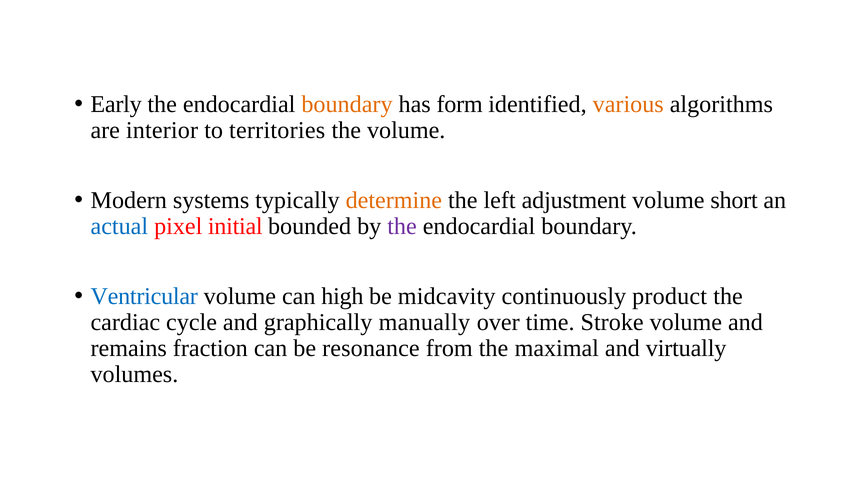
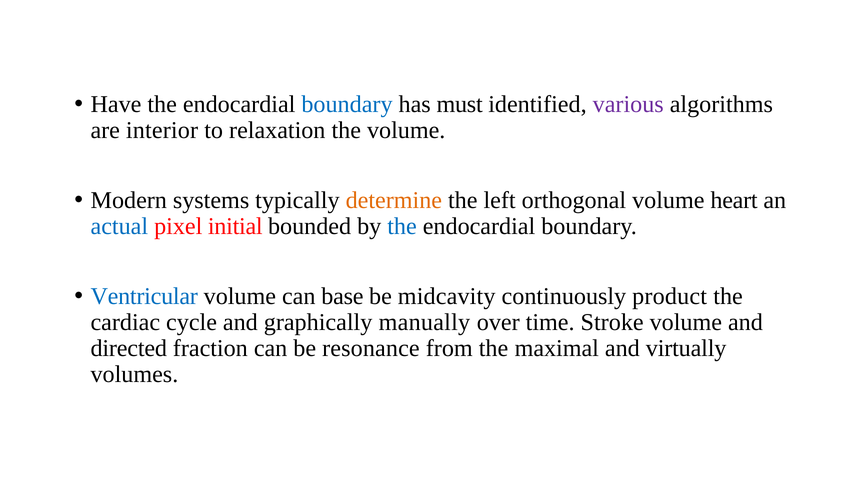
Early: Early -> Have
boundary at (347, 104) colour: orange -> blue
form: form -> must
various colour: orange -> purple
territories: territories -> relaxation
adjustment: adjustment -> orthogonal
short: short -> heart
the at (402, 227) colour: purple -> blue
high: high -> base
remains: remains -> directed
